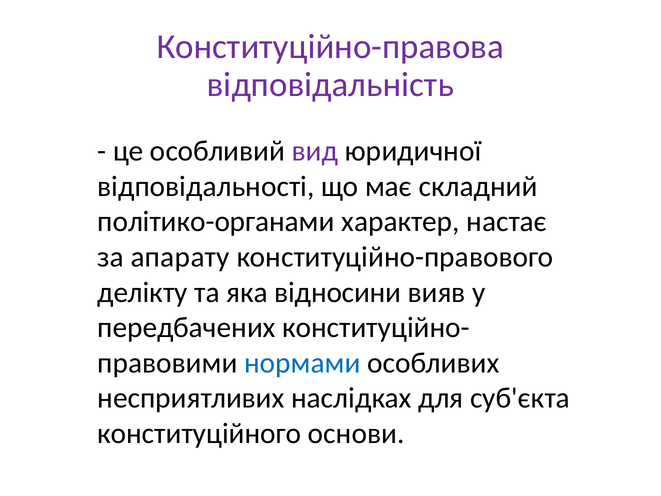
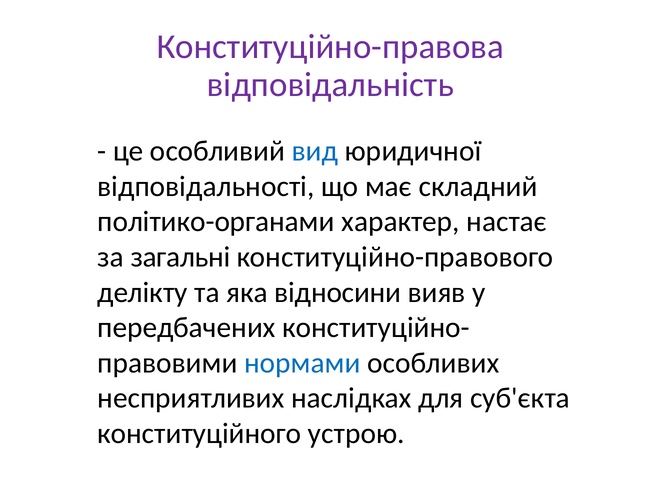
вид colour: purple -> blue
апарату: апарату -> загальні
основи: основи -> устрою
